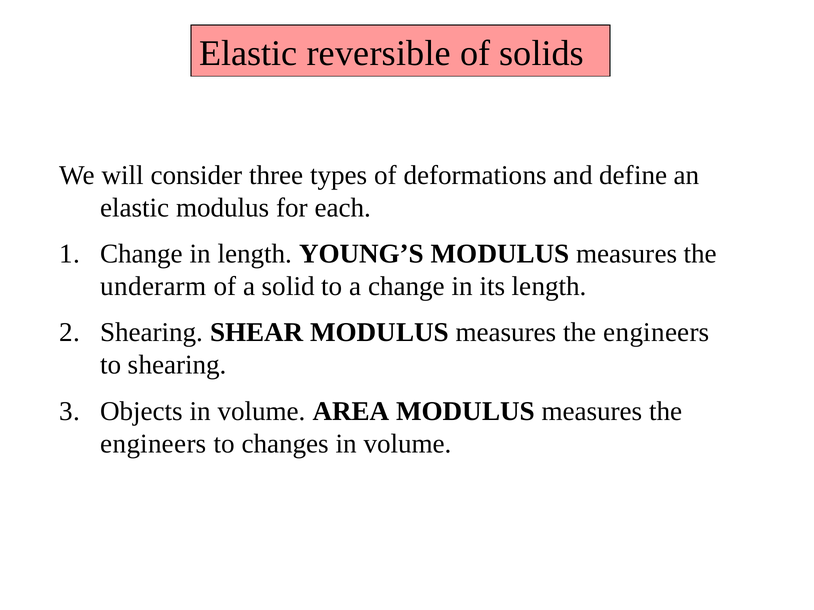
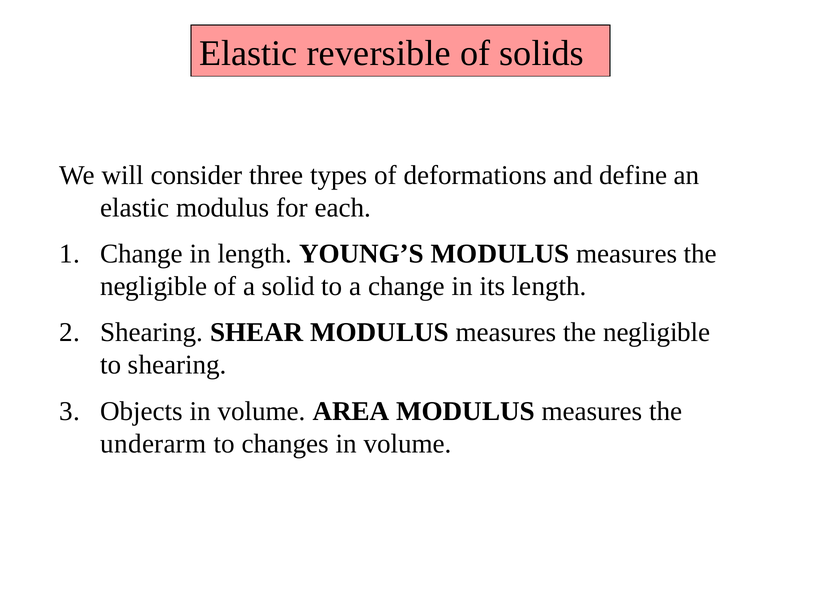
underarm at (153, 287): underarm -> negligible
engineers at (656, 333): engineers -> negligible
engineers at (153, 444): engineers -> underarm
